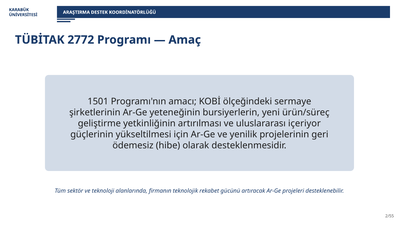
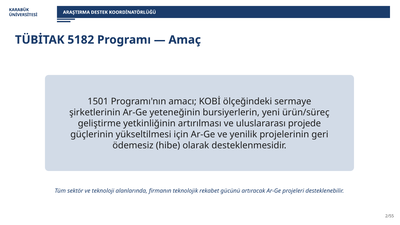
2772: 2772 -> 5182
içeriyor: içeriyor -> projede
